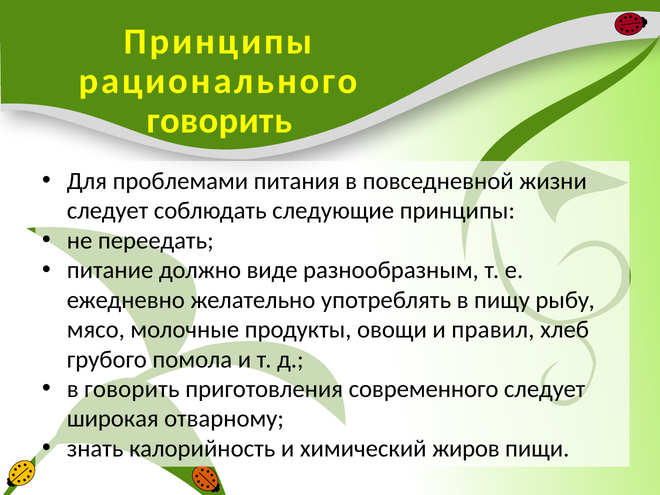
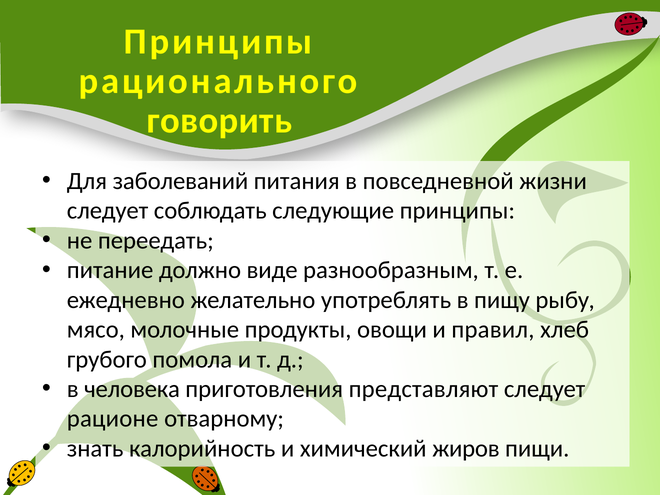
проблемами: проблемами -> заболеваний
в говорить: говорить -> человека
современного: современного -> представляют
широкая: широкая -> рационе
